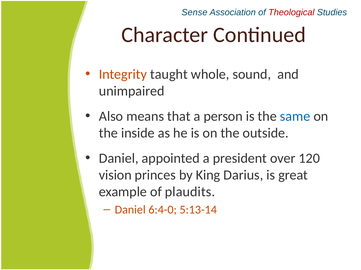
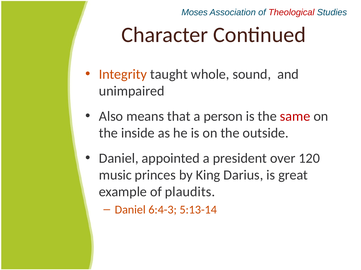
Sense: Sense -> Moses
same colour: blue -> red
vision: vision -> music
6:4-0: 6:4-0 -> 6:4-3
